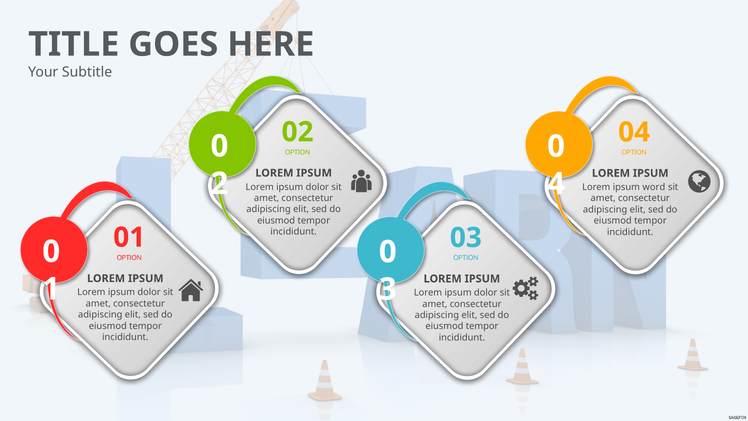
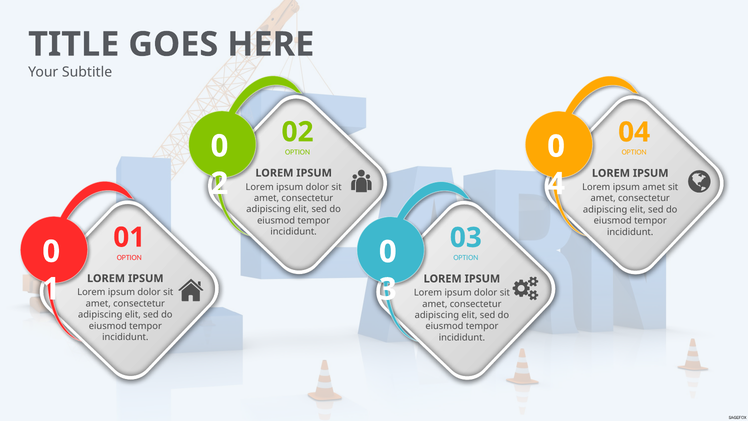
word at (654, 187): word -> amet
